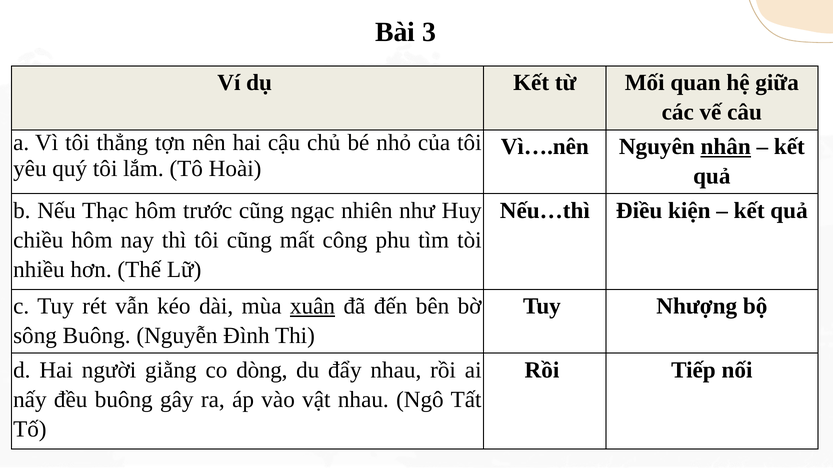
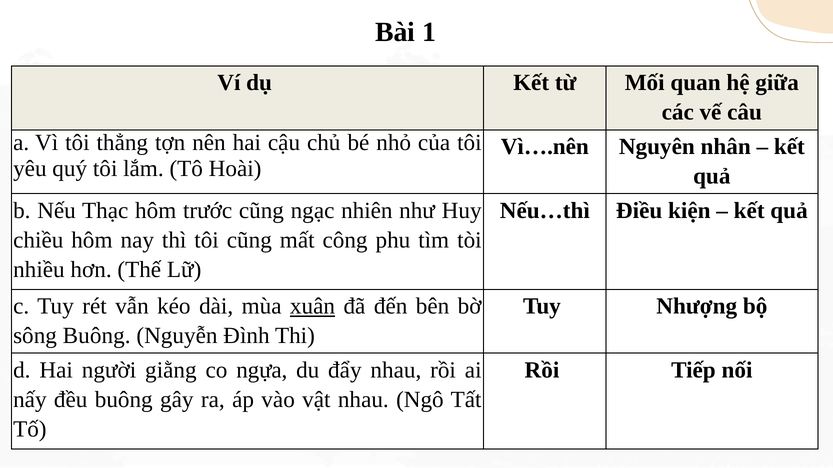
3: 3 -> 1
nhân underline: present -> none
dòng: dòng -> ngựa
